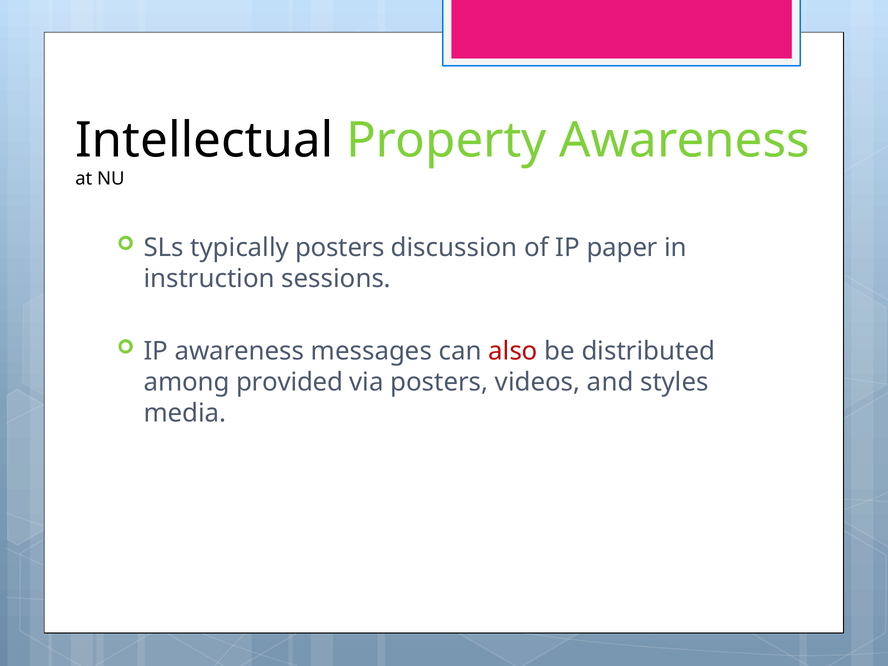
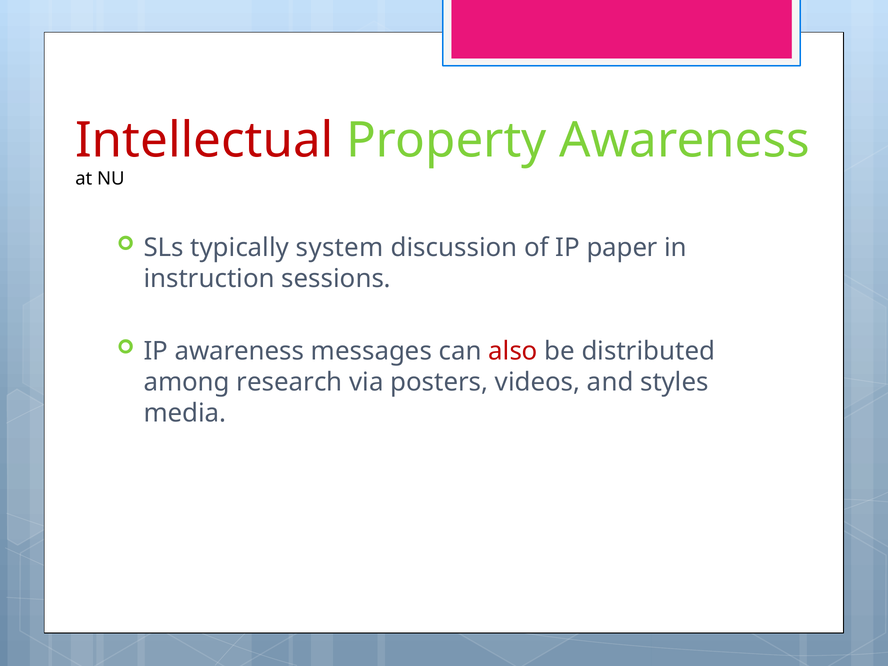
Intellectual colour: black -> red
typically posters: posters -> system
provided: provided -> research
